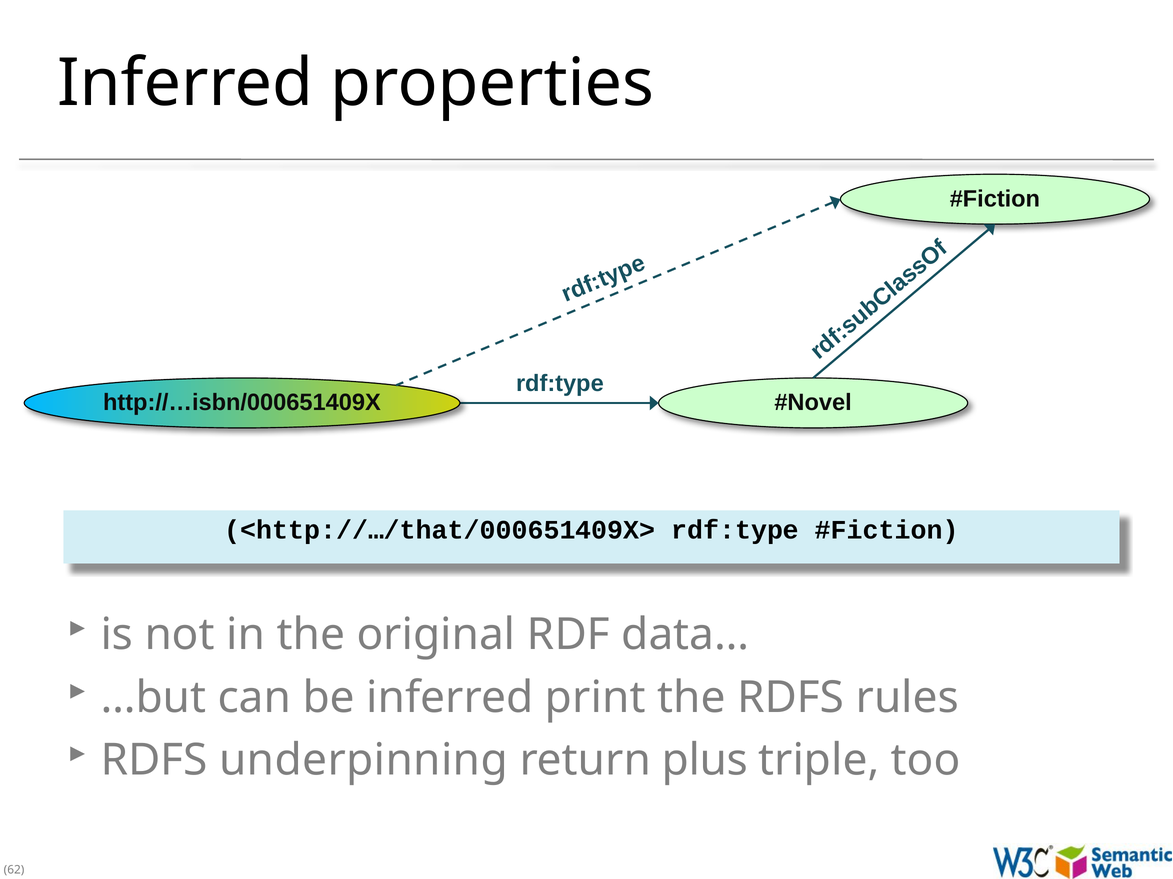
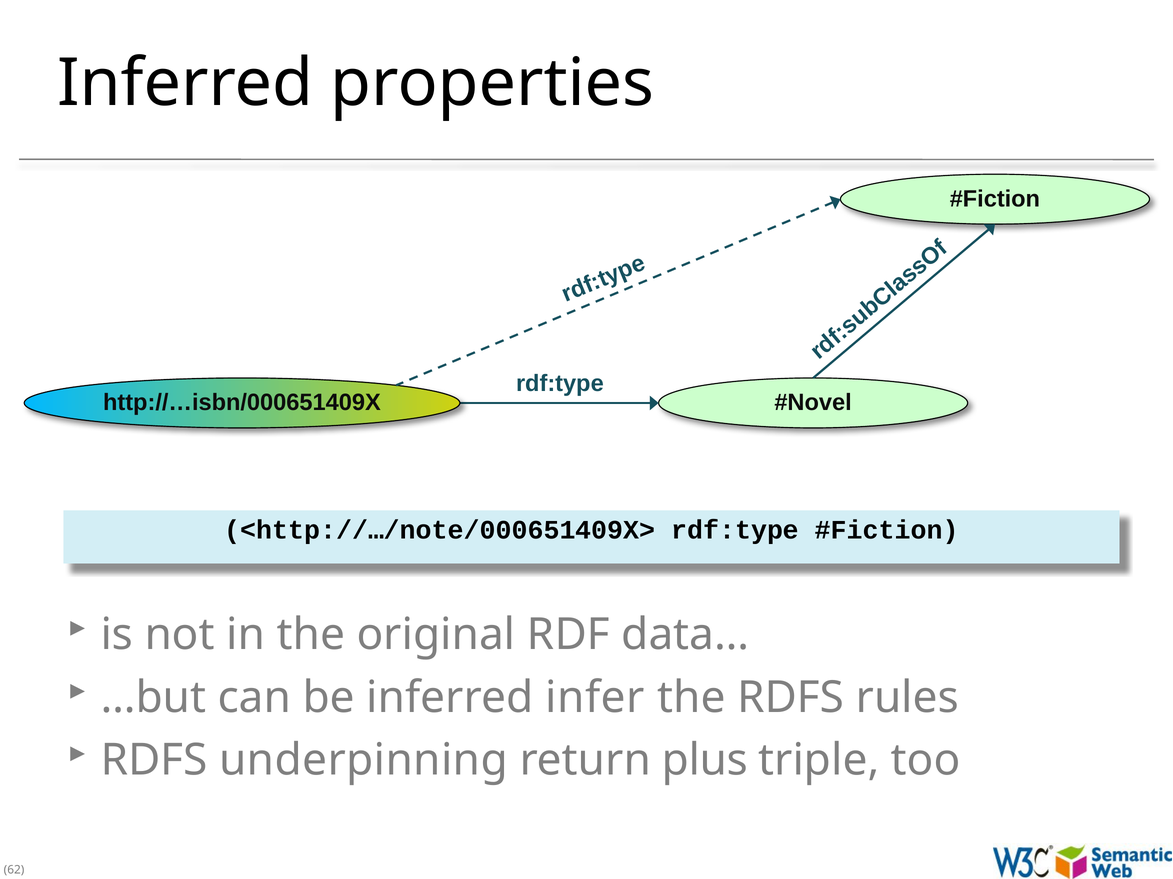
<http://…/that/000651409X>: <http://…/that/000651409X> -> <http://…/note/000651409X>
print: print -> infer
